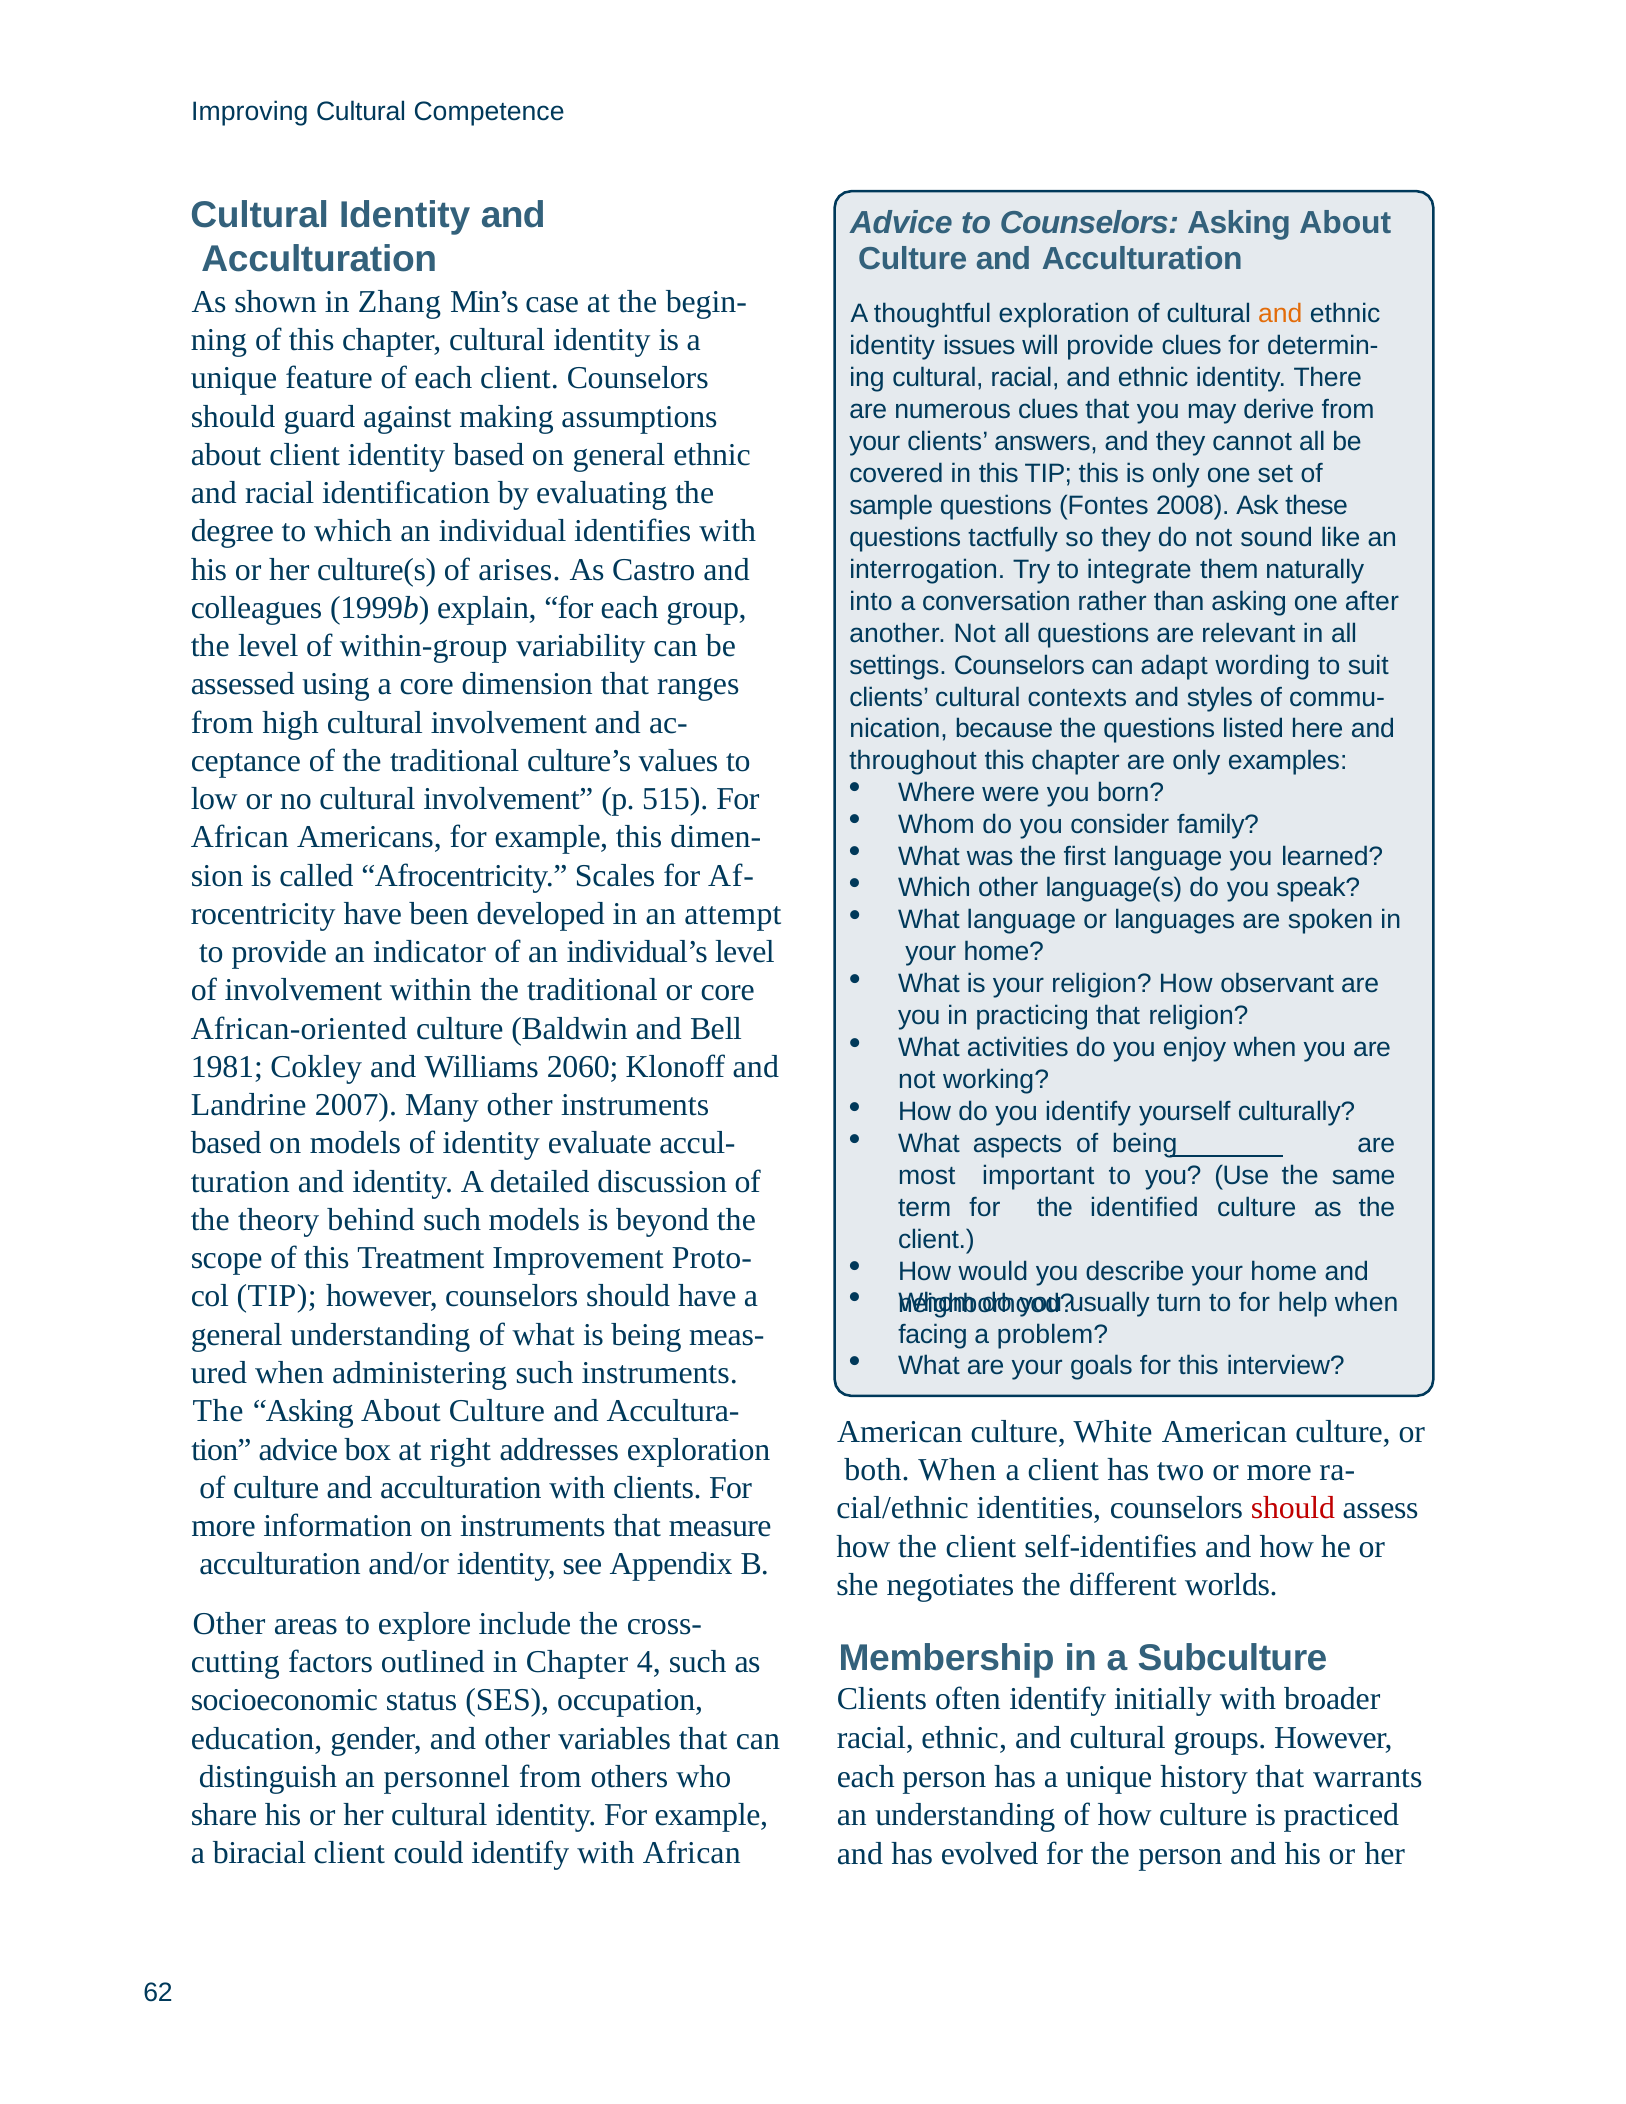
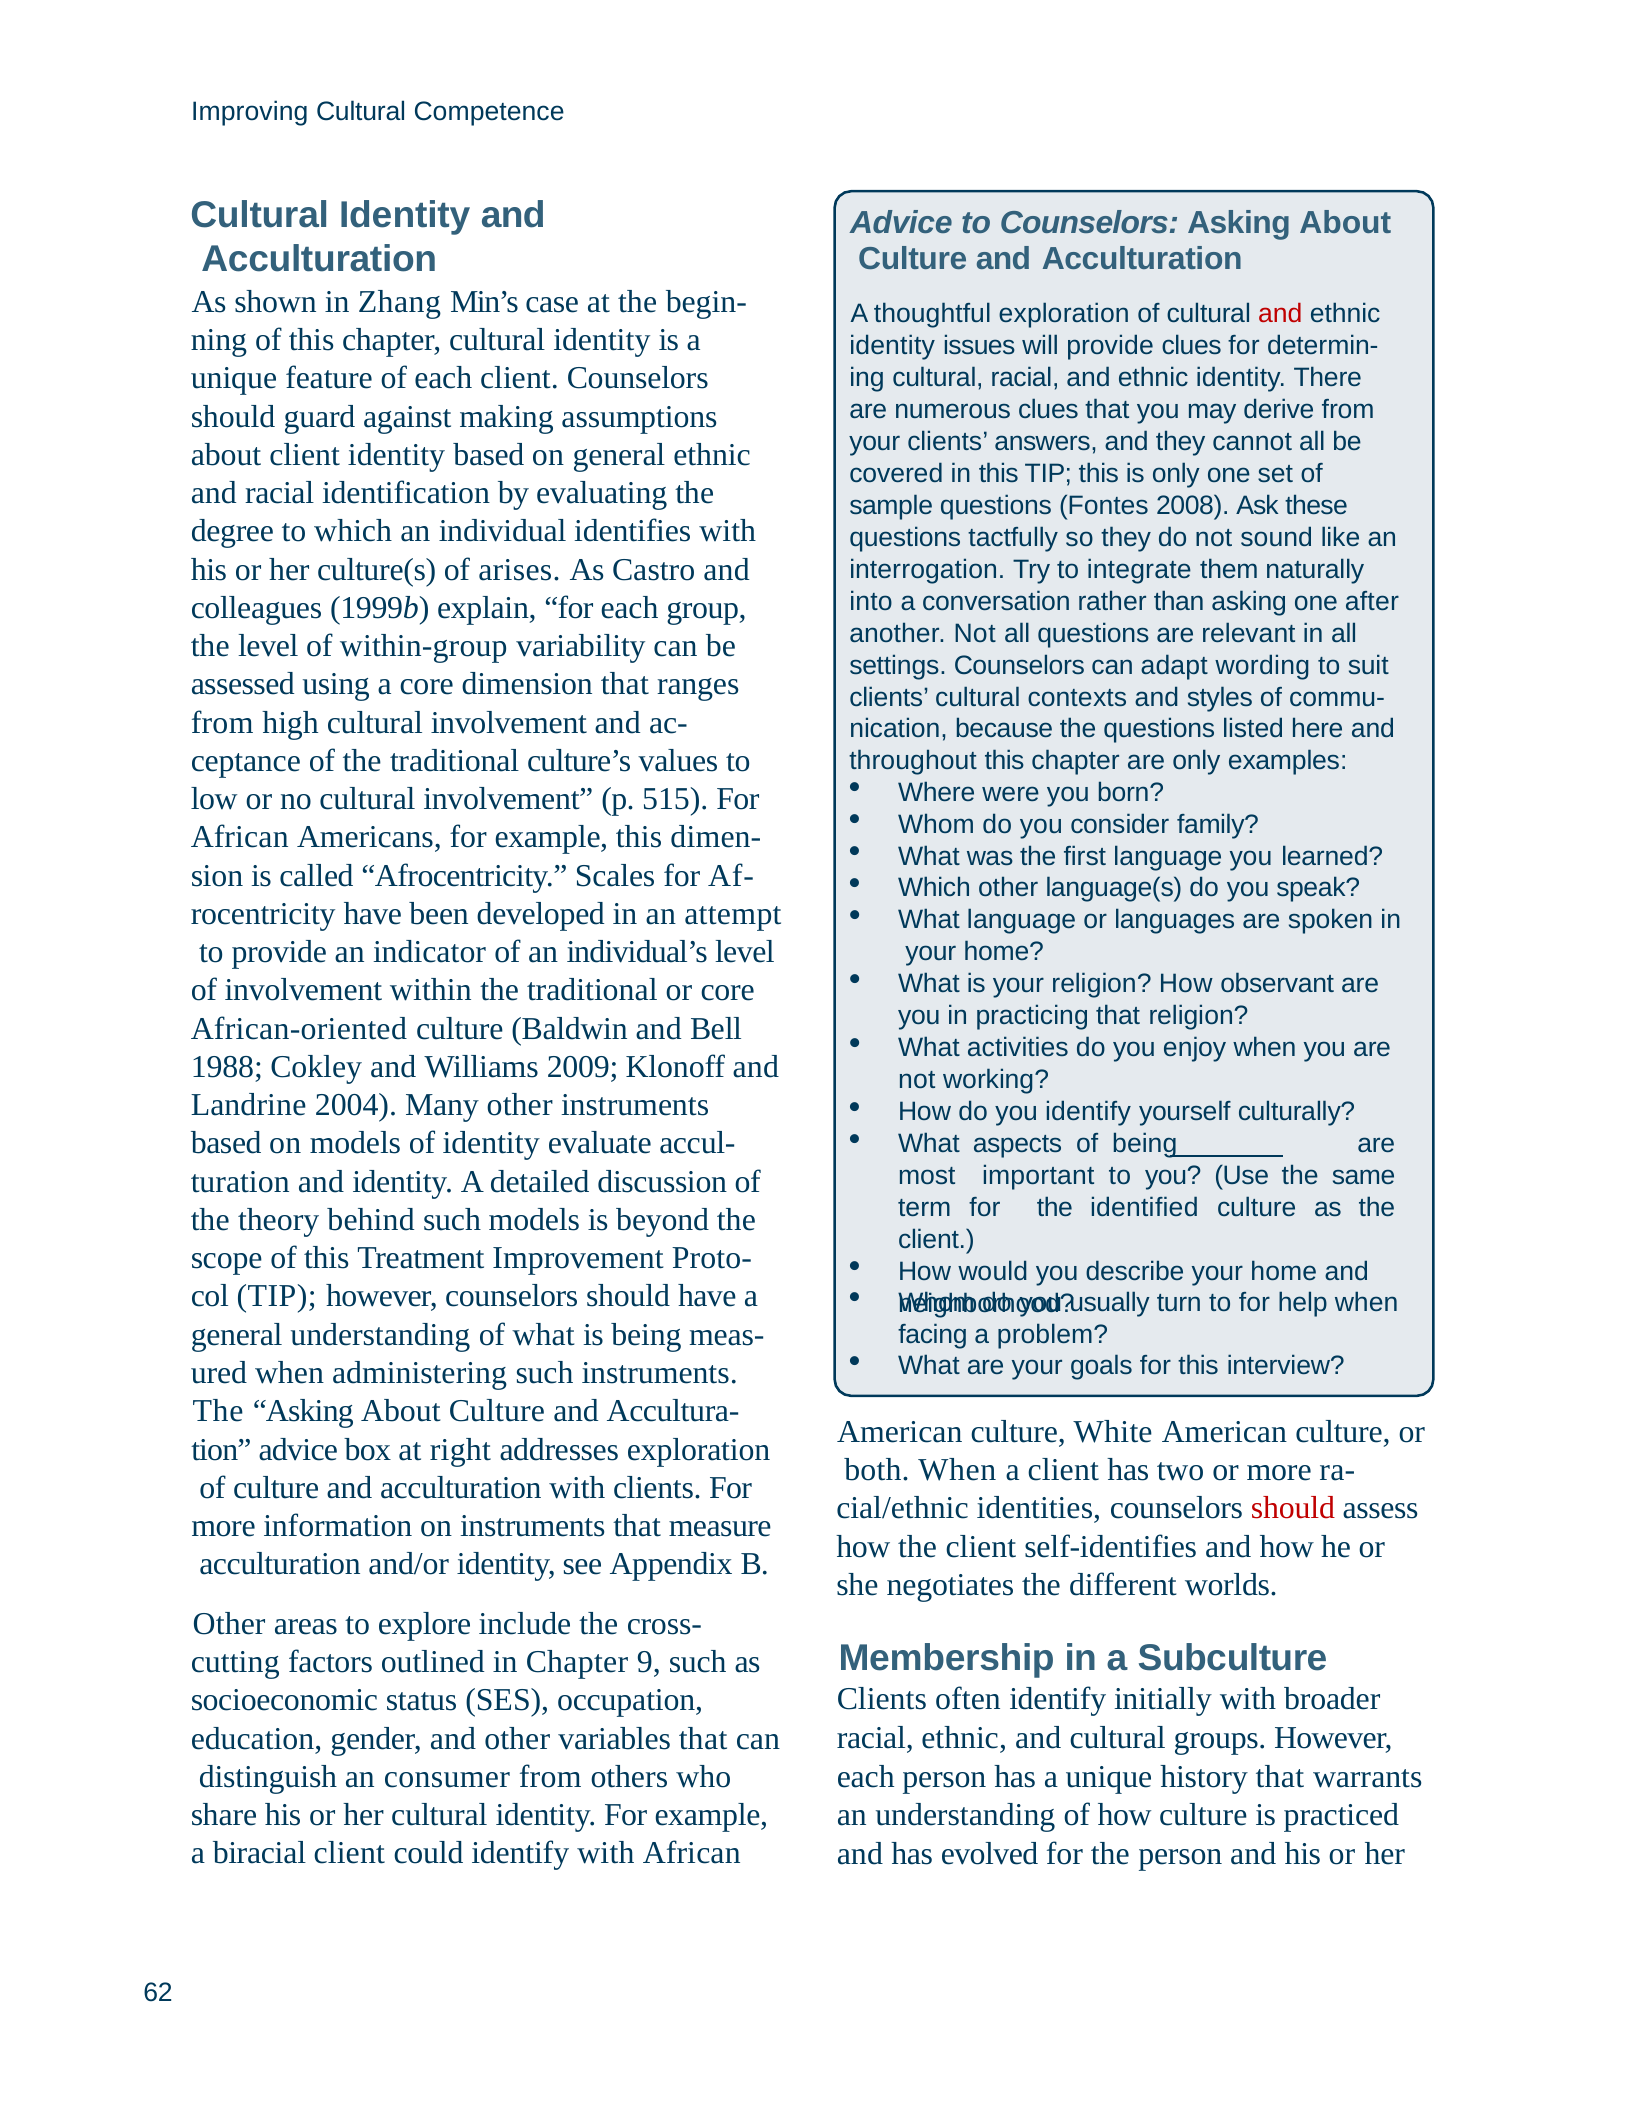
and at (1280, 314) colour: orange -> red
1981: 1981 -> 1988
2060: 2060 -> 2009
2007: 2007 -> 2004
4: 4 -> 9
personnel: personnel -> consumer
